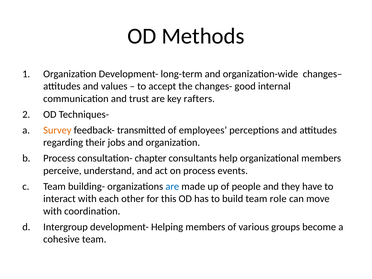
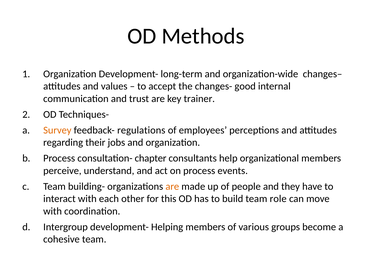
rafters: rafters -> trainer
transmitted: transmitted -> regulations
are at (172, 186) colour: blue -> orange
